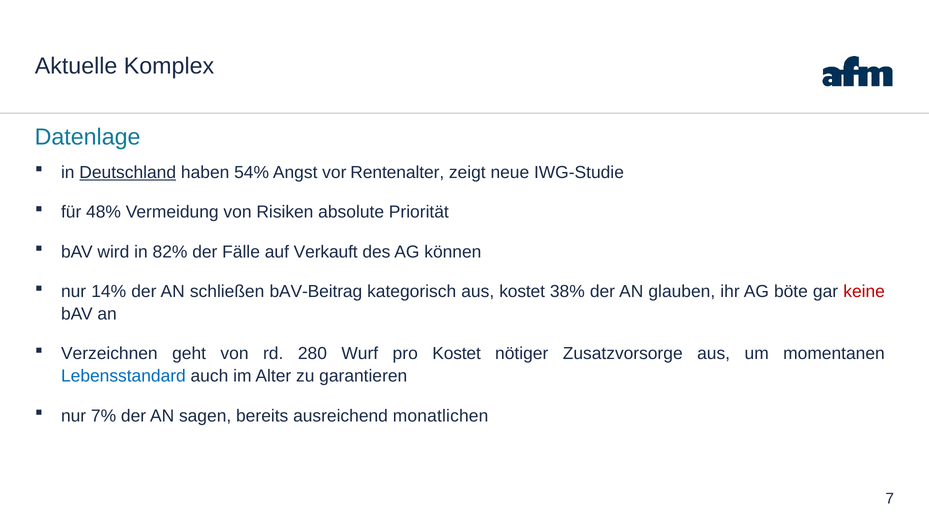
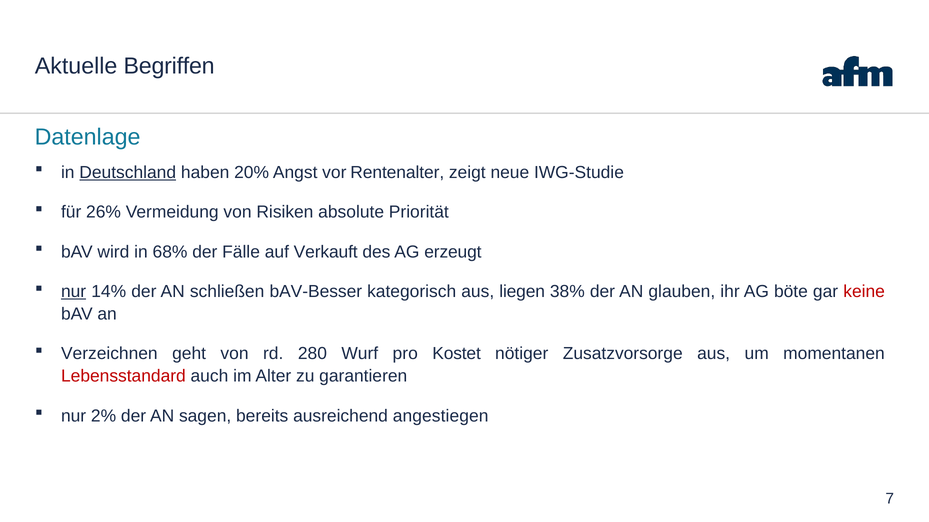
Komplex: Komplex -> Begriffen
54%: 54% -> 20%
48%: 48% -> 26%
82%: 82% -> 68%
können: können -> erzeugt
nur at (74, 292) underline: none -> present
bAV-Beitrag: bAV-Beitrag -> bAV-Besser
aus kostet: kostet -> liegen
Lebensstandard colour: blue -> red
7%: 7% -> 2%
monatlichen: monatlichen -> angestiegen
